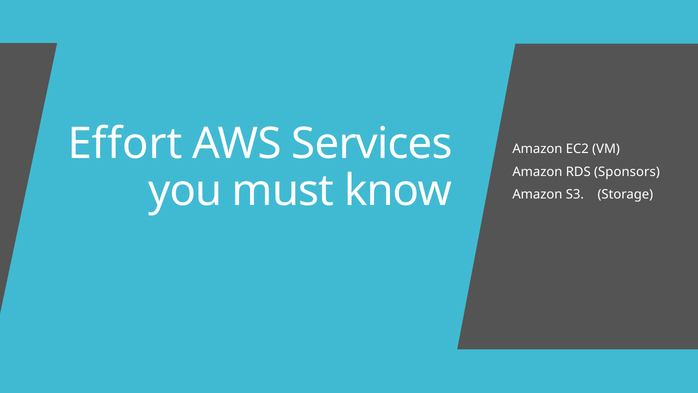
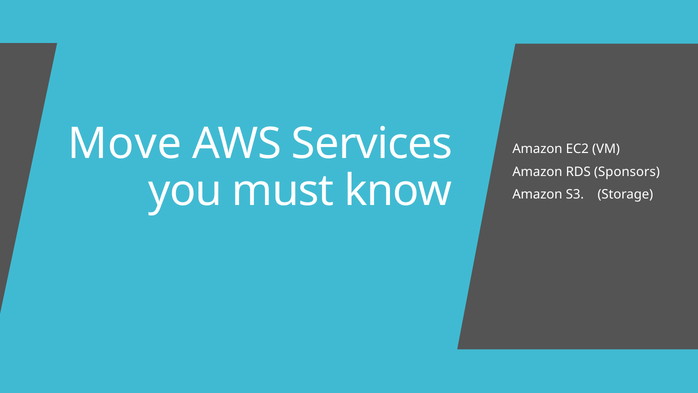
Effort: Effort -> Move
